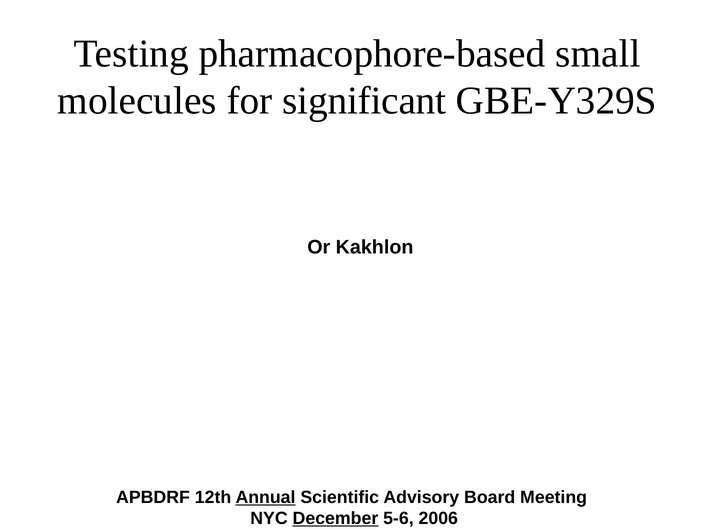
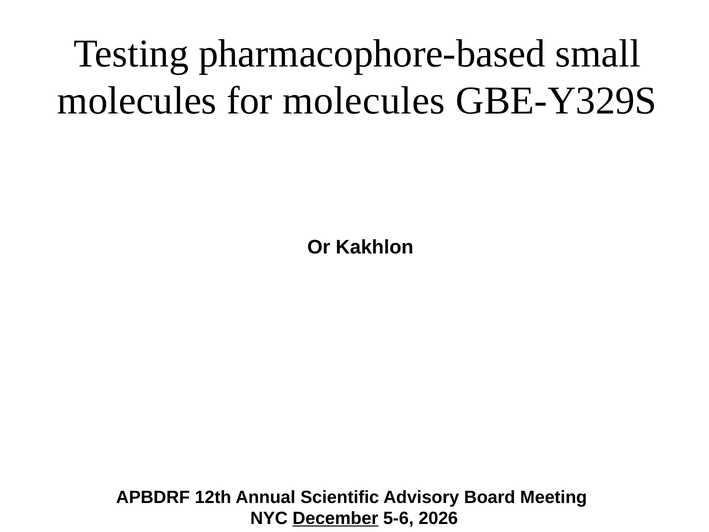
for significant: significant -> molecules
Annual underline: present -> none
2006: 2006 -> 2026
